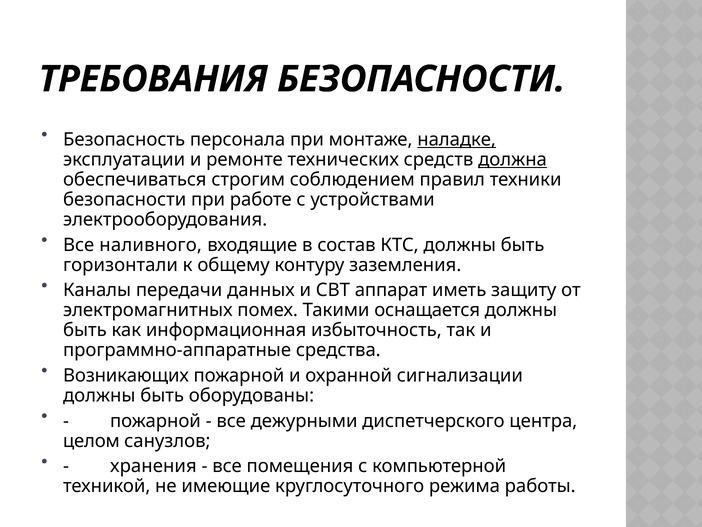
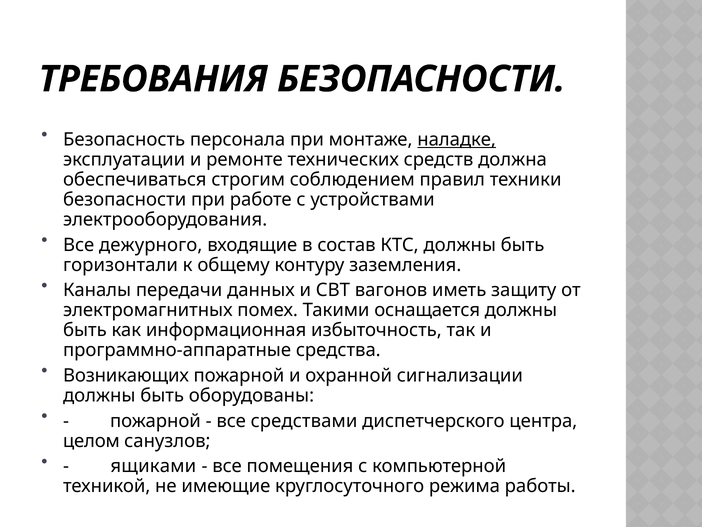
должна underline: present -> none
наливного: наливного -> дежурного
аппарат: аппарат -> вагонов
дежурными: дежурными -> средствами
хранения: хранения -> ящиками
